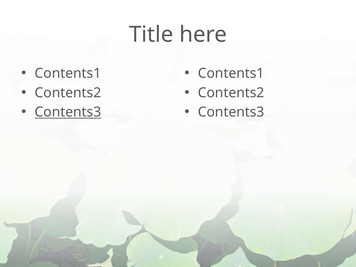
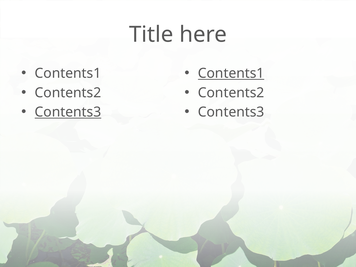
Contents1 at (231, 73) underline: none -> present
